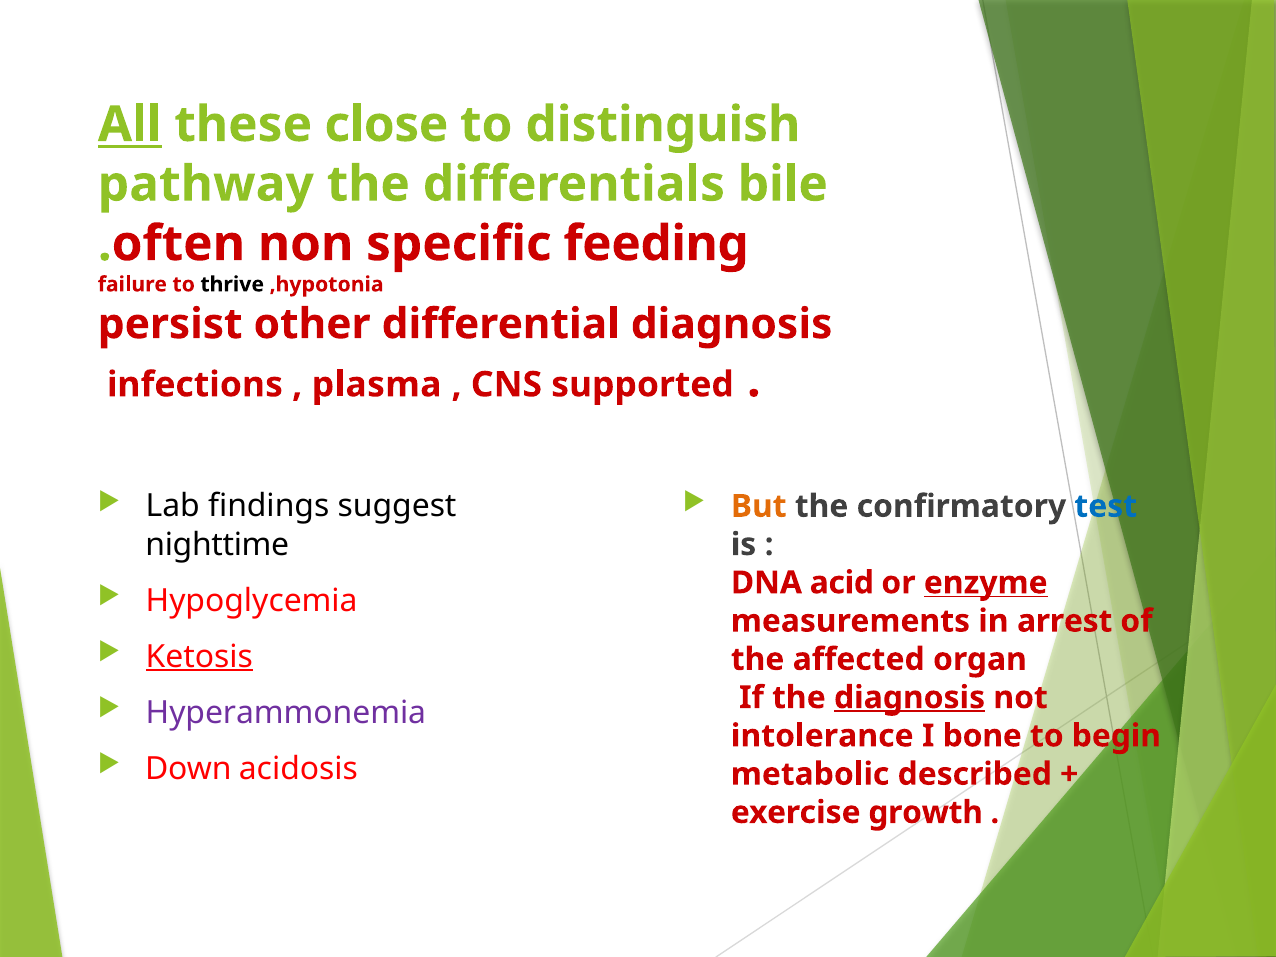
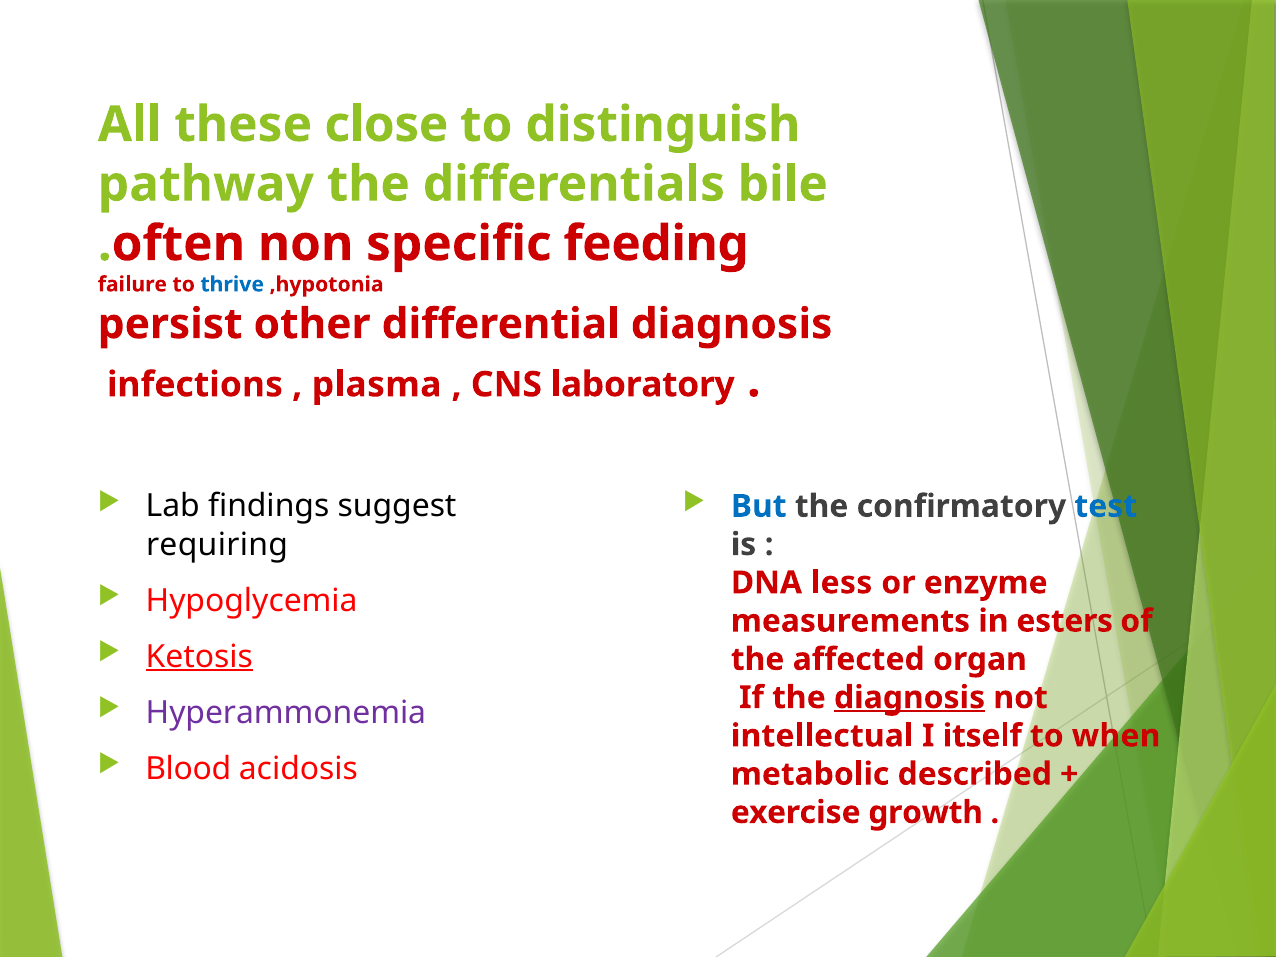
All underline: present -> none
thrive colour: black -> blue
supported: supported -> laboratory
But colour: orange -> blue
nighttime: nighttime -> requiring
acid: acid -> less
enzyme underline: present -> none
arrest: arrest -> esters
intolerance: intolerance -> intellectual
bone: bone -> itself
begin: begin -> when
Down: Down -> Blood
